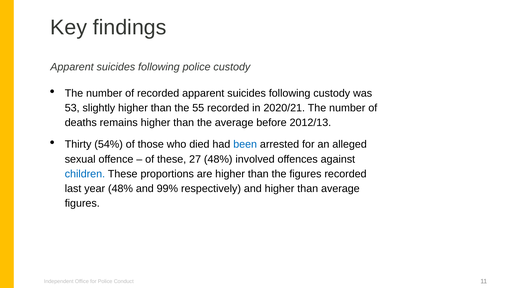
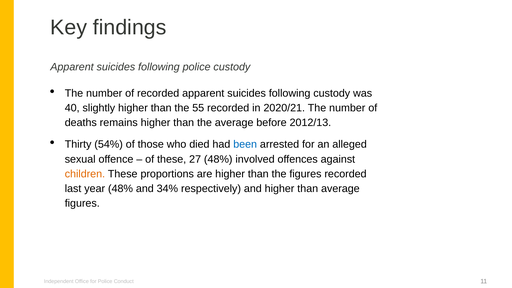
53: 53 -> 40
children colour: blue -> orange
99%: 99% -> 34%
